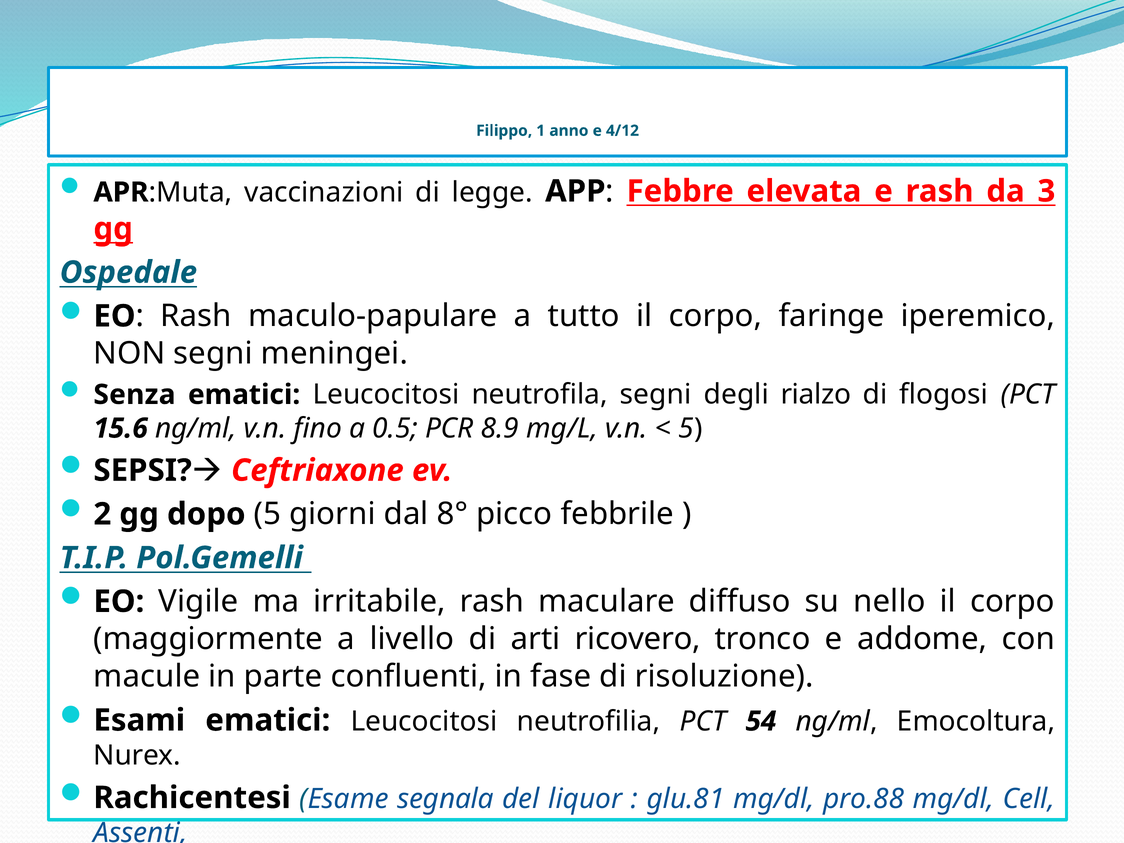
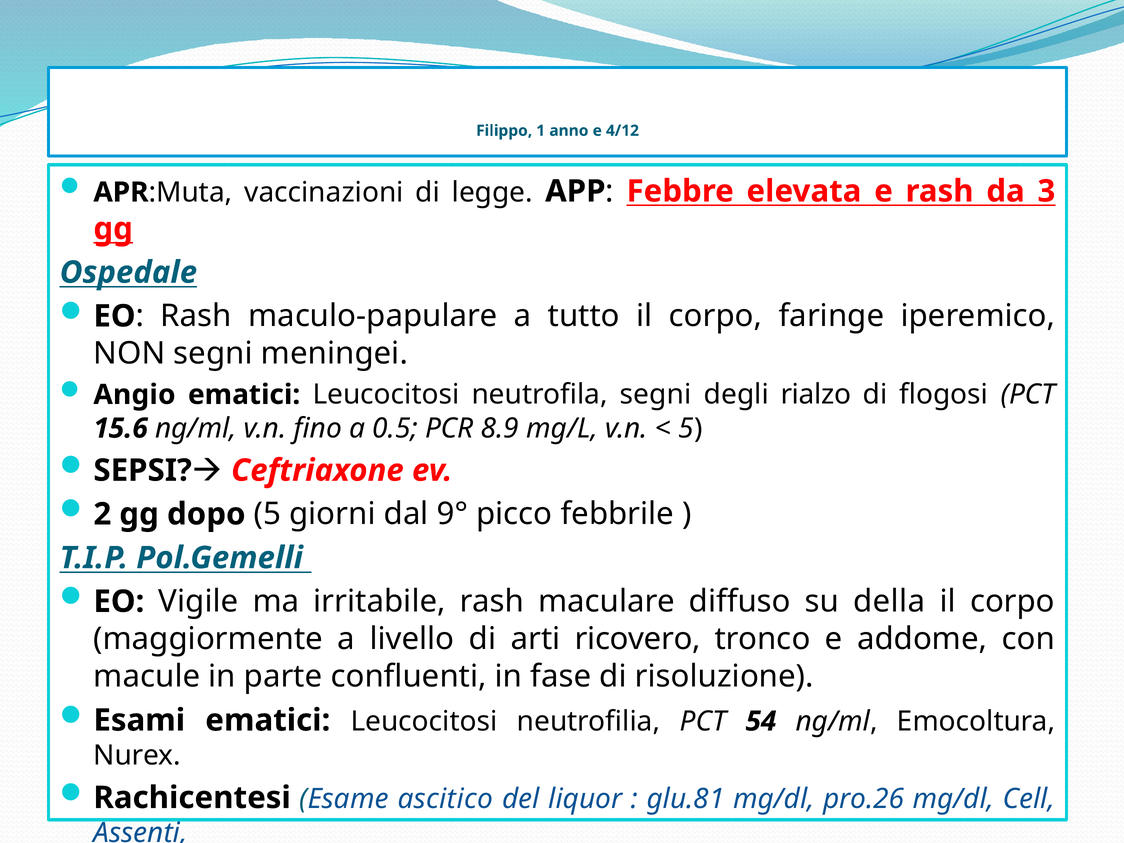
Senza: Senza -> Angio
8°: 8° -> 9°
nello: nello -> della
segnala: segnala -> ascitico
pro.88: pro.88 -> pro.26
